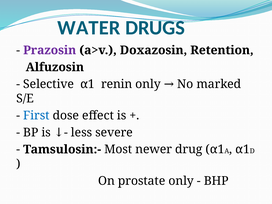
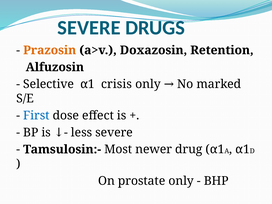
WATER at (89, 28): WATER -> SEVERE
Prazosin colour: purple -> orange
renin: renin -> crisis
